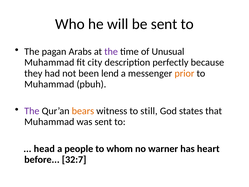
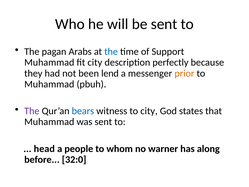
the at (111, 52) colour: purple -> blue
Unusual: Unusual -> Support
bears colour: orange -> blue
to still: still -> city
heart: heart -> along
32:7: 32:7 -> 32:0
